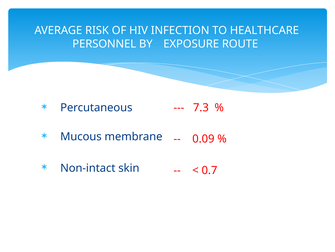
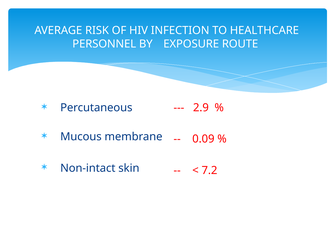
7.3: 7.3 -> 2.9
0.7: 0.7 -> 7.2
